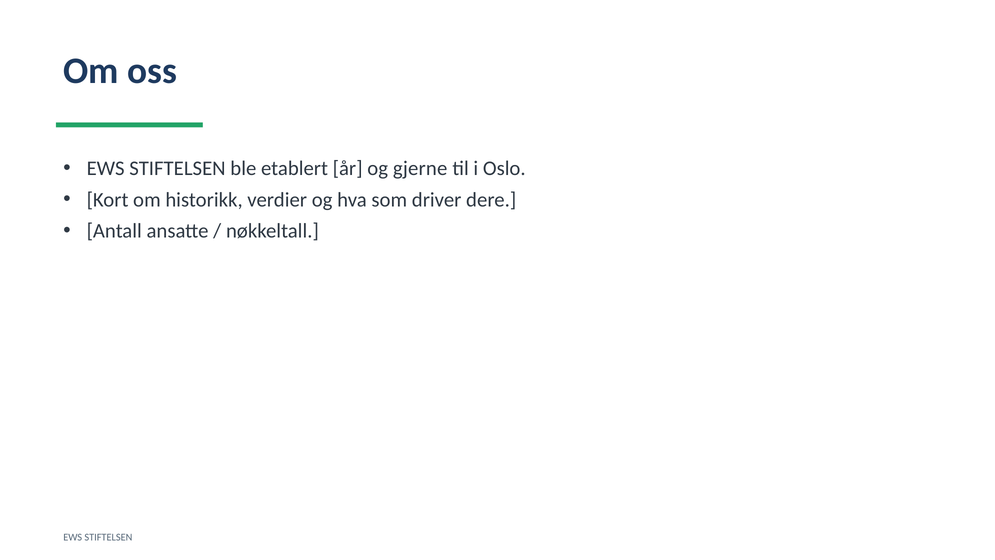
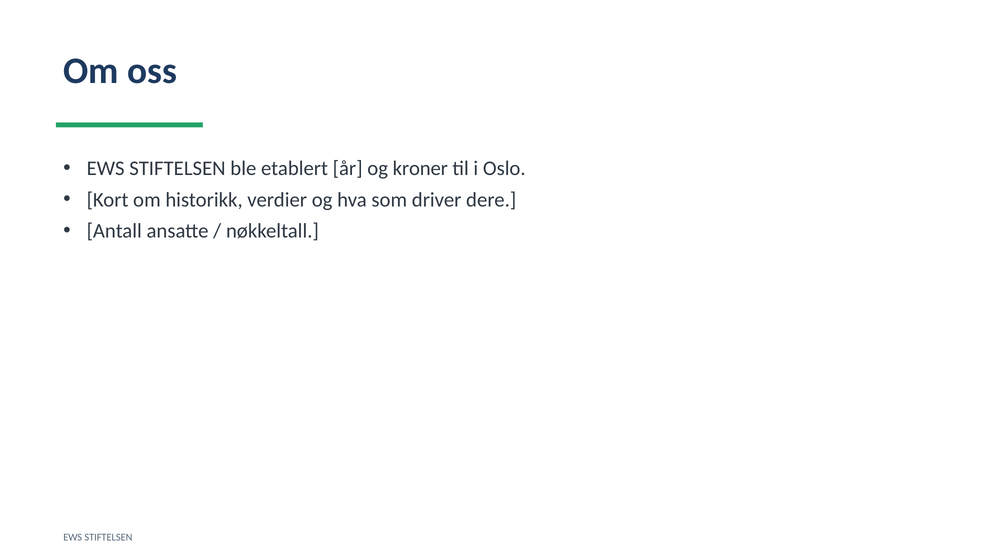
gjerne: gjerne -> kroner
